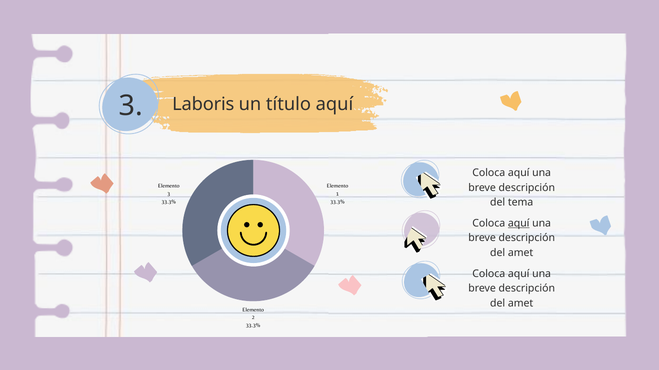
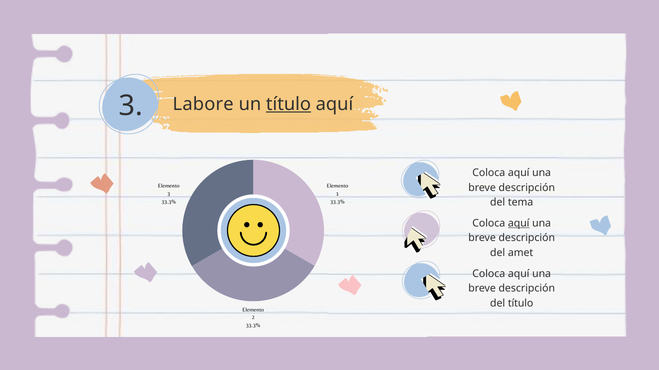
Laboris: Laboris -> Labore
título at (288, 104) underline: none -> present
amet at (521, 304): amet -> título
